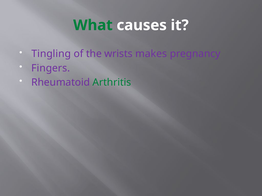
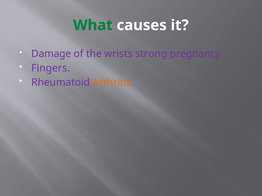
Tingling: Tingling -> Damage
makes: makes -> strong
Arthritis colour: green -> orange
